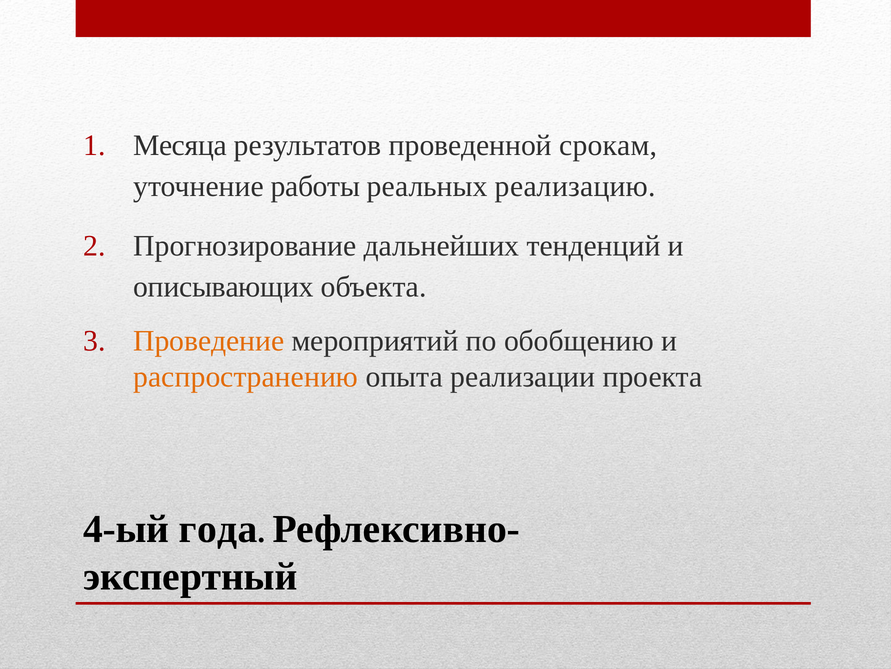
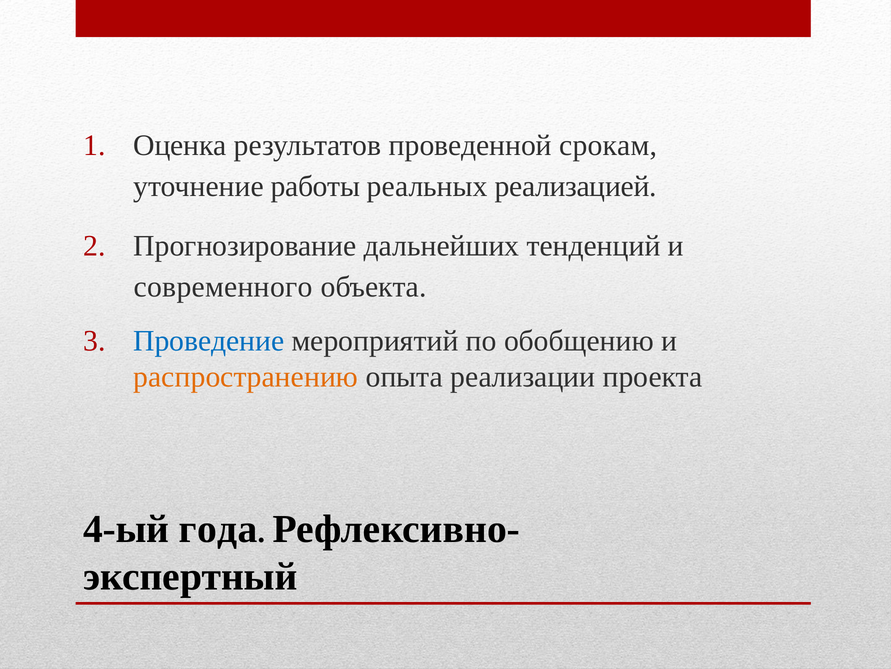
Месяца: Месяца -> Оценка
реализацию: реализацию -> реализацией
описывающих: описывающих -> современного
Проведение colour: orange -> blue
